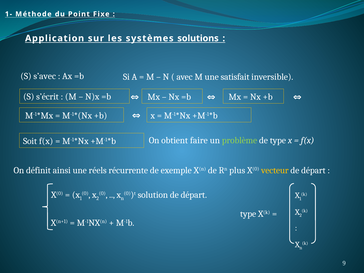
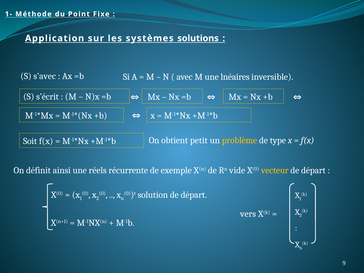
satisfait: satisfait -> lnéaires
faire: faire -> petit
problème colour: light green -> yellow
plus: plus -> vide
type at (248, 214): type -> vers
